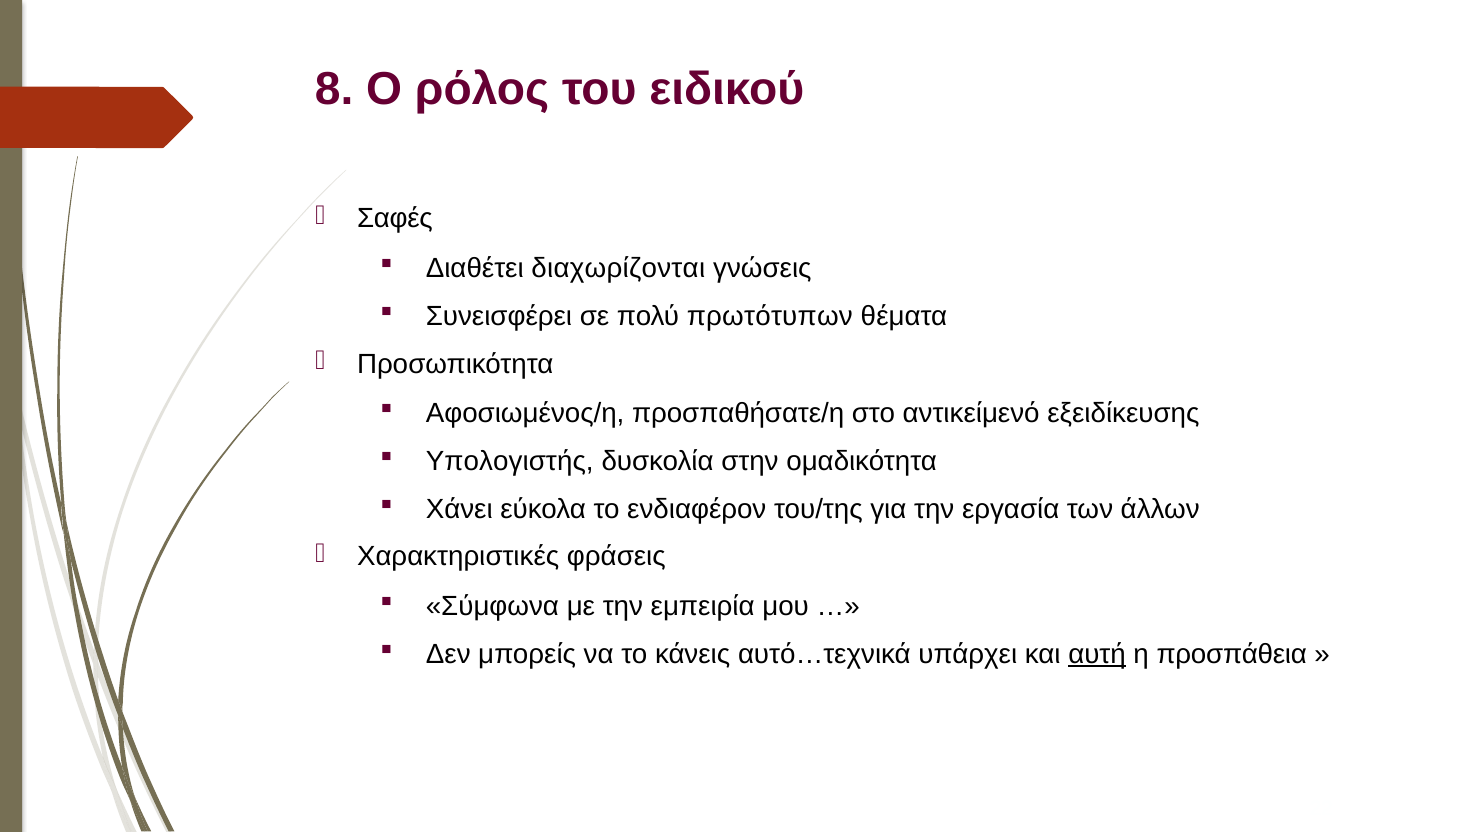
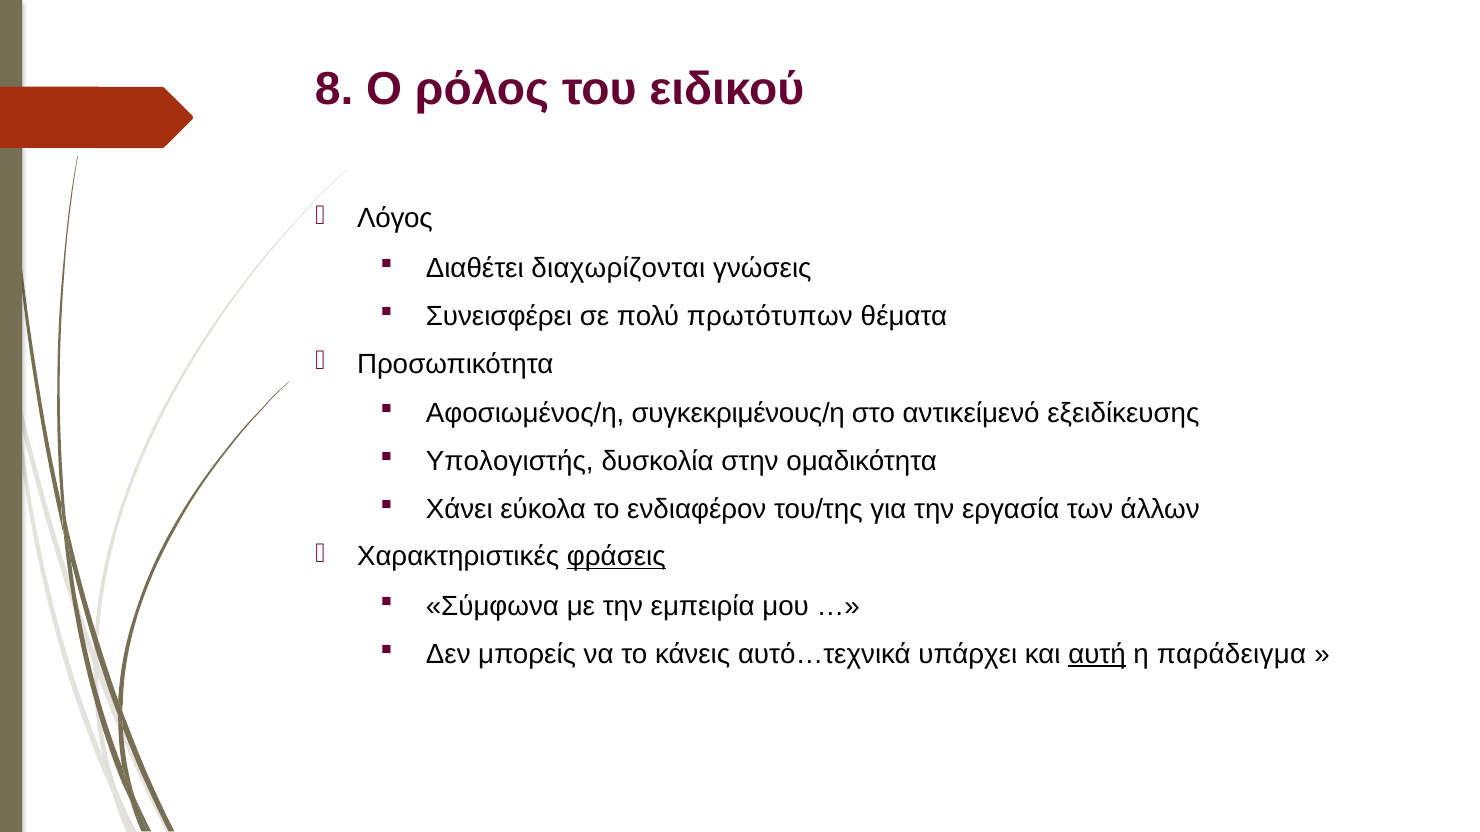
Σαφές: Σαφές -> Λόγος
προσπαθήσατε/η: προσπαθήσατε/η -> συγκεκριμένους/η
φράσεις underline: none -> present
προσπάθεια: προσπάθεια -> παράδειγμα
